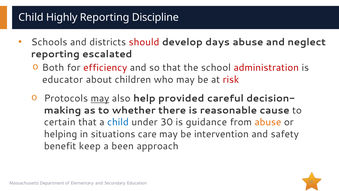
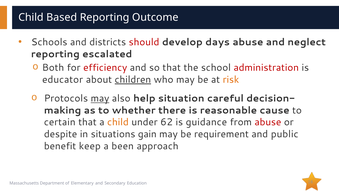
Highly: Highly -> Based
Discipline: Discipline -> Outcome
children underline: none -> present
risk colour: red -> orange
provided: provided -> situation
child at (118, 122) colour: blue -> orange
30: 30 -> 62
abuse at (268, 122) colour: orange -> red
helping: helping -> despite
care: care -> gain
intervention: intervention -> requirement
safety: safety -> public
